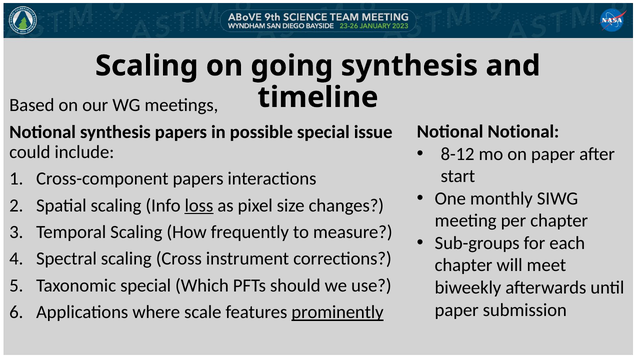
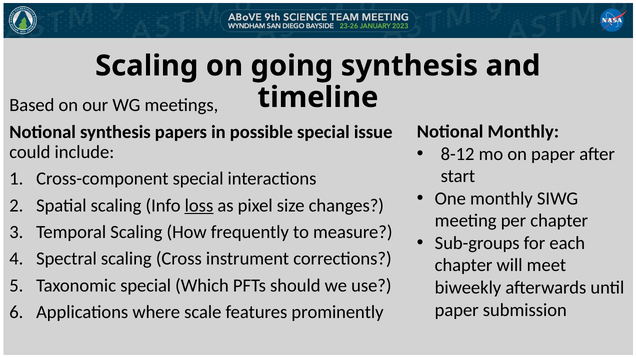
Notional Notional: Notional -> Monthly
Cross-component papers: papers -> special
prominently underline: present -> none
